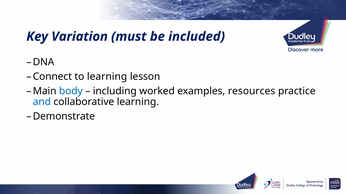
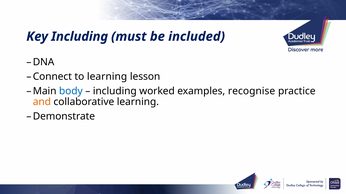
Key Variation: Variation -> Including
resources: resources -> recognise
and colour: blue -> orange
